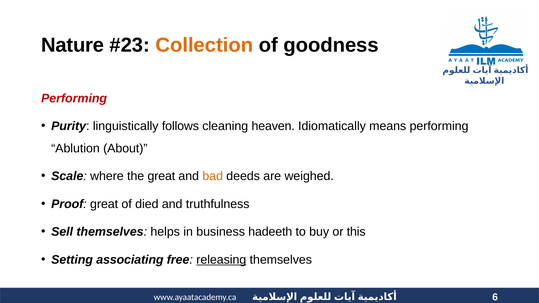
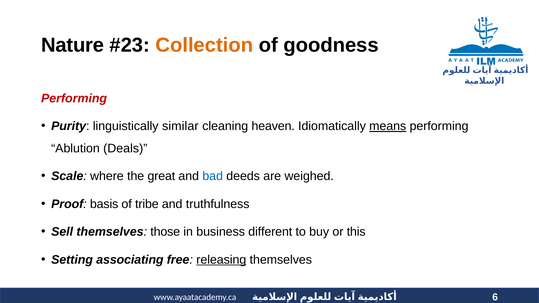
follows: follows -> similar
means underline: none -> present
About: About -> Deals
bad colour: orange -> blue
Proof great: great -> basis
died: died -> tribe
helps: helps -> those
hadeeth: hadeeth -> different
